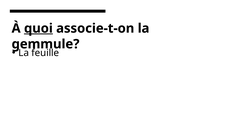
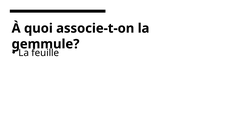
quoi underline: present -> none
